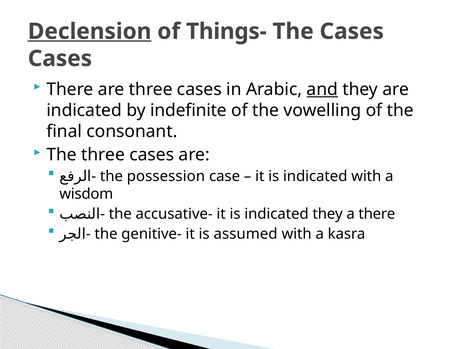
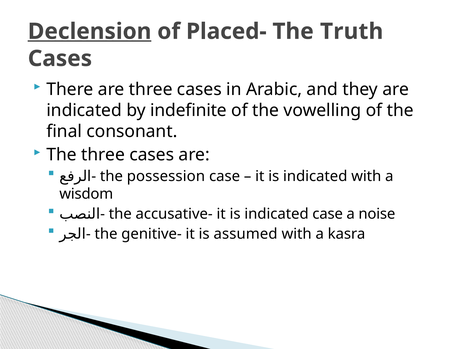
Things-: Things- -> Placed-
The Cases: Cases -> Truth
and underline: present -> none
indicated they: they -> case
a there: there -> noise
